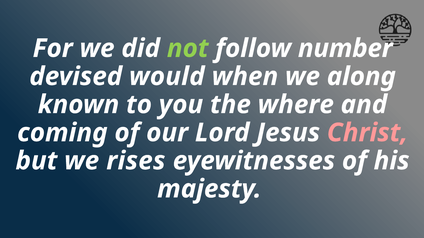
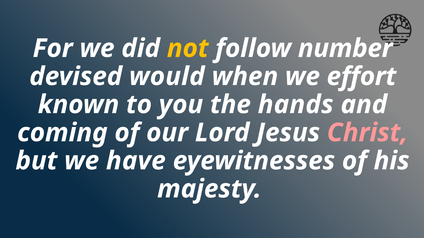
not colour: light green -> yellow
along: along -> effort
where: where -> hands
rises: rises -> have
